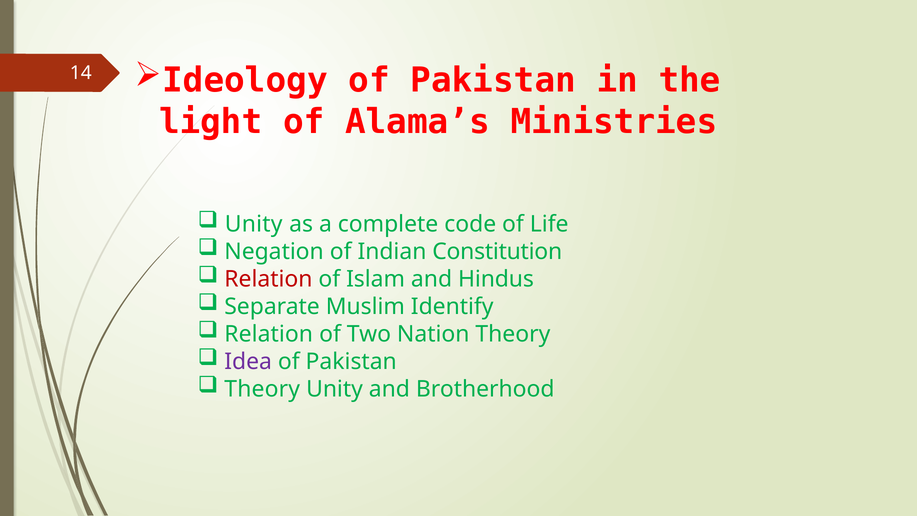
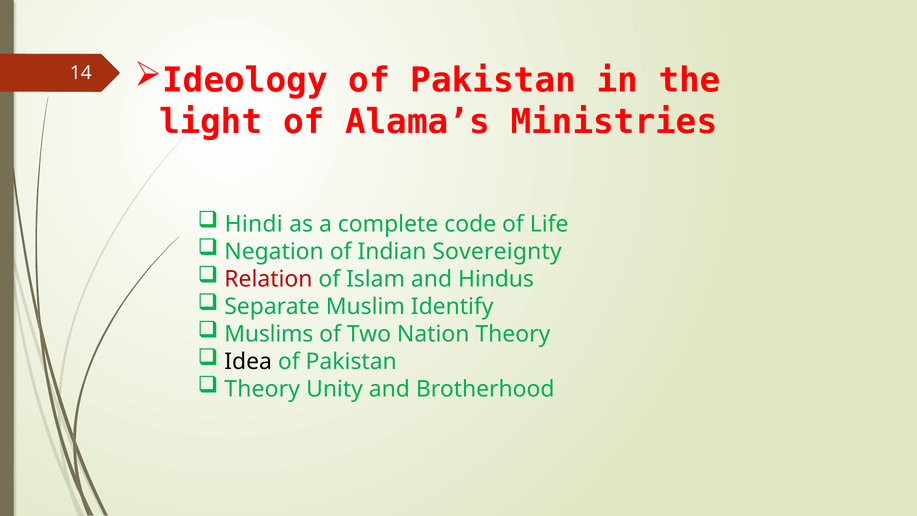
Unity at (254, 224): Unity -> Hindi
Constitution: Constitution -> Sovereignty
Relation at (269, 334): Relation -> Muslims
Idea colour: purple -> black
